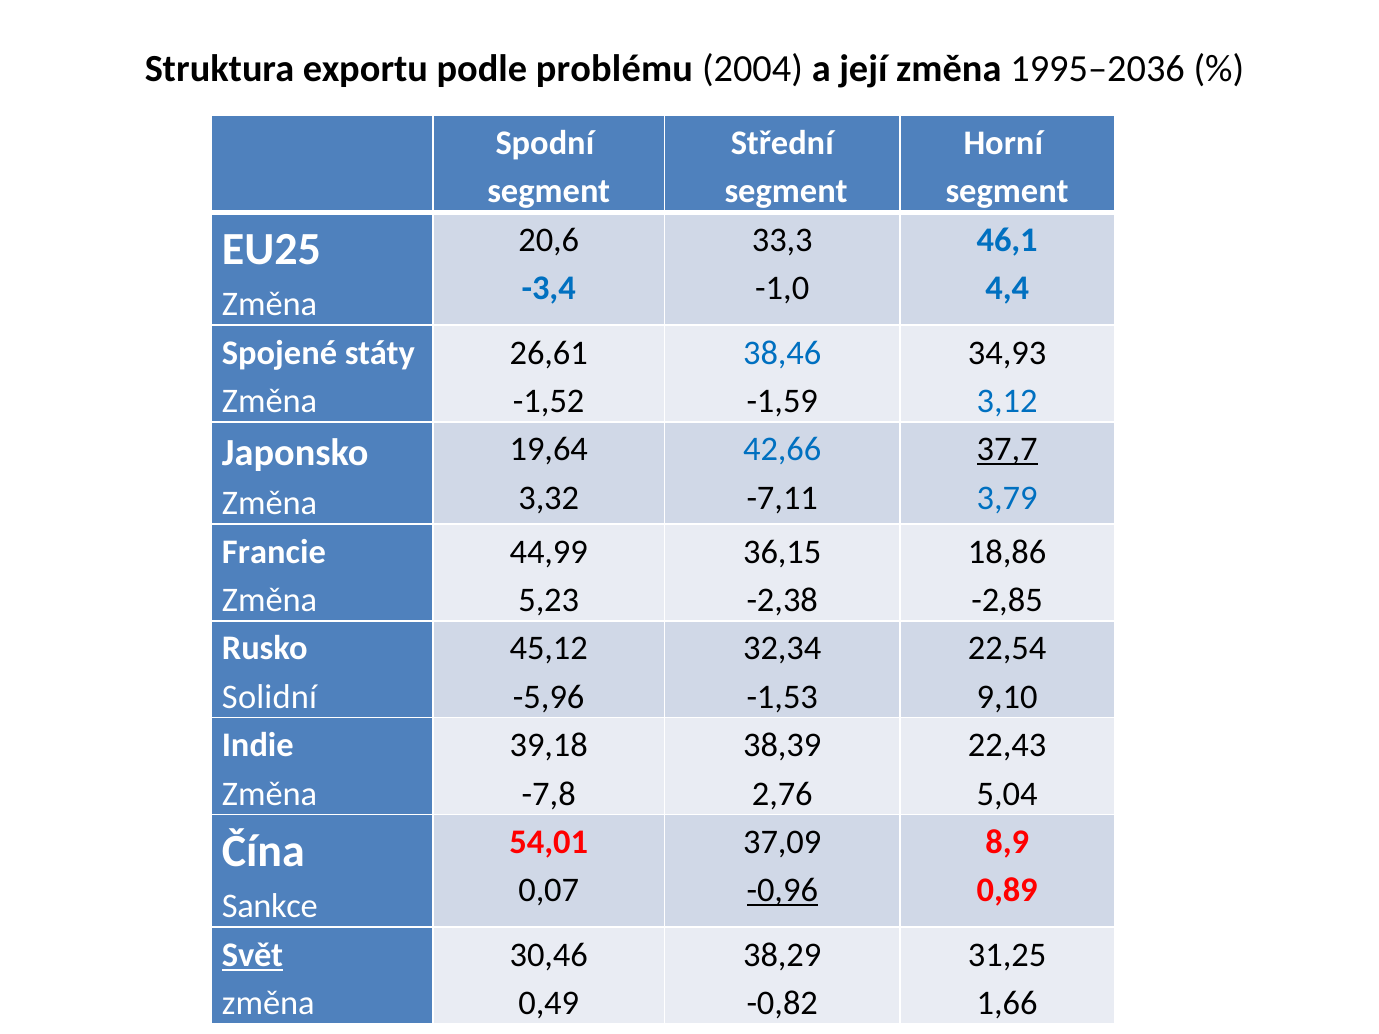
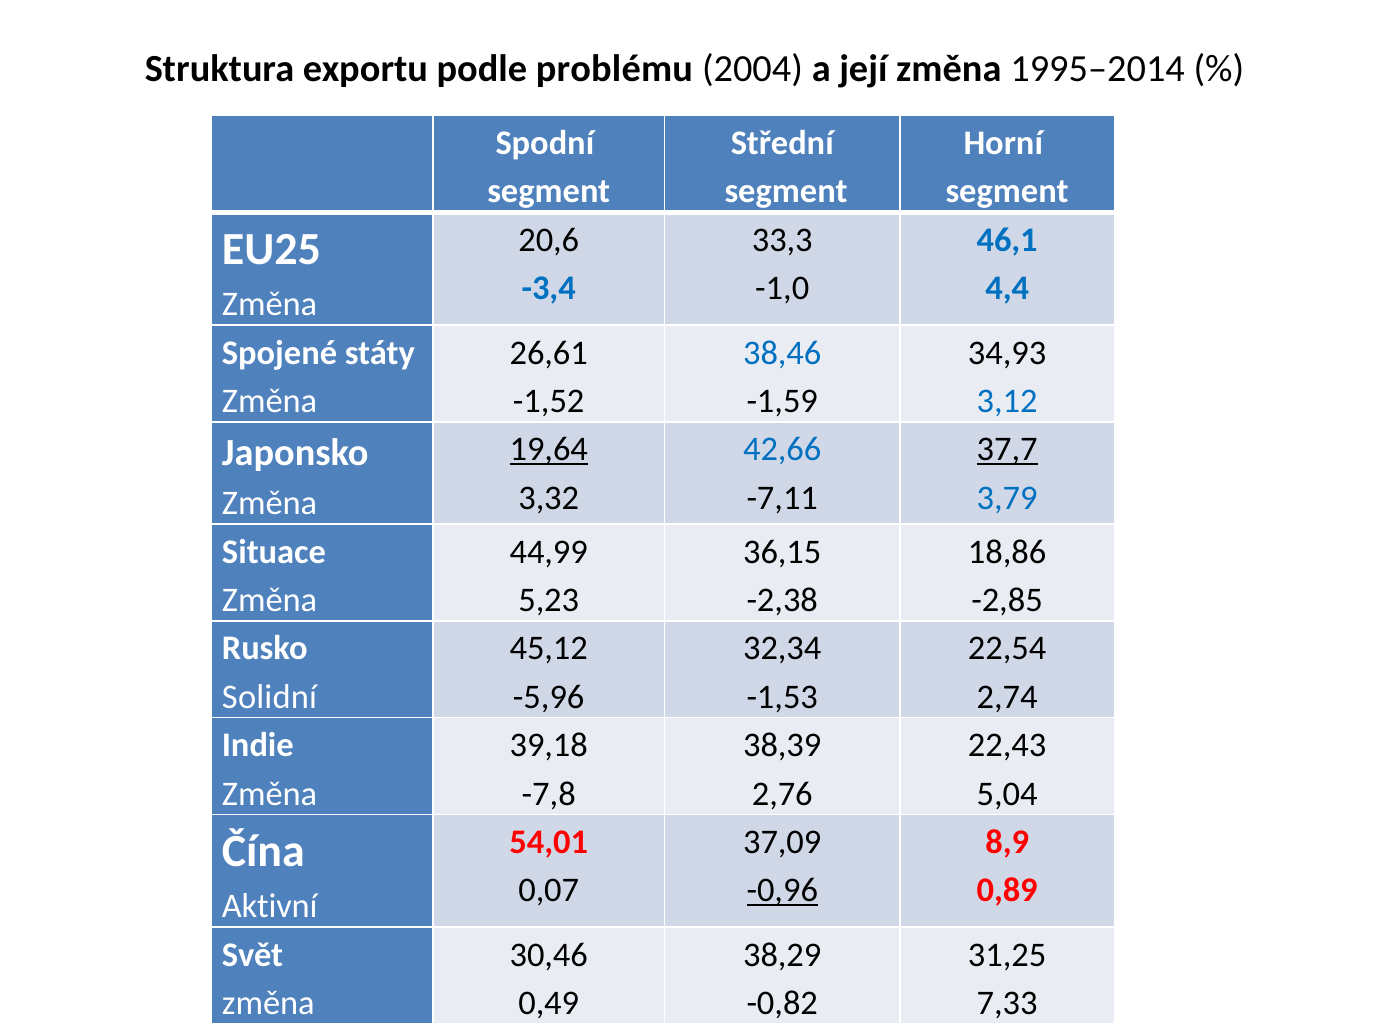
1995–2036: 1995–2036 -> 1995–2014
19,64 underline: none -> present
Francie: Francie -> Situace
9,10: 9,10 -> 2,74
Sankce: Sankce -> Aktivní
Svět underline: present -> none
1,66: 1,66 -> 7,33
